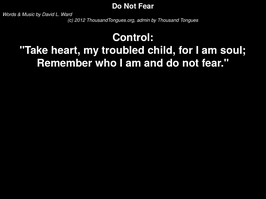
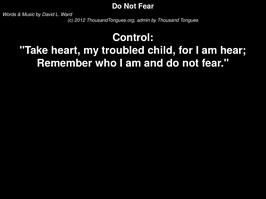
soul: soul -> hear
